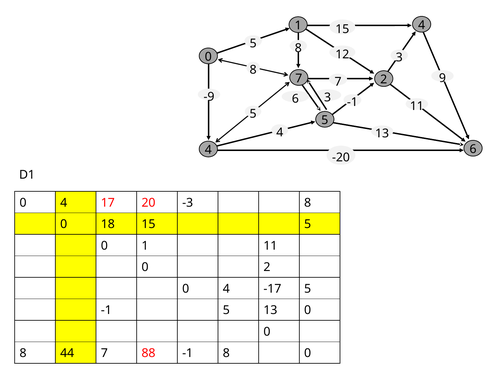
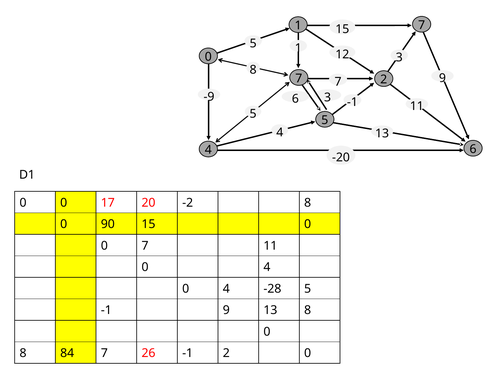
1 4: 4 -> 7
5 8: 8 -> 1
4 at (64, 203): 4 -> 0
-3: -3 -> -2
18: 18 -> 90
15 5: 5 -> 0
0 1: 1 -> 7
2 at (267, 267): 2 -> 4
-17: -17 -> -28
5 at (226, 310): 5 -> 9
13 0: 0 -> 8
44: 44 -> 84
88: 88 -> 26
-1 8: 8 -> 2
